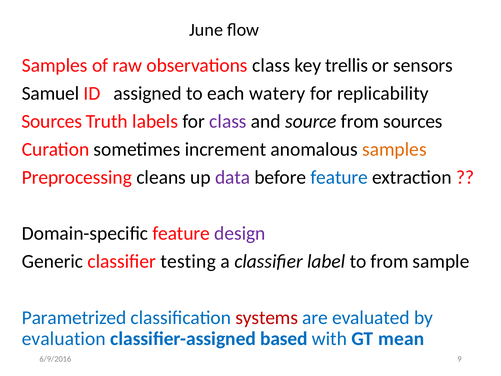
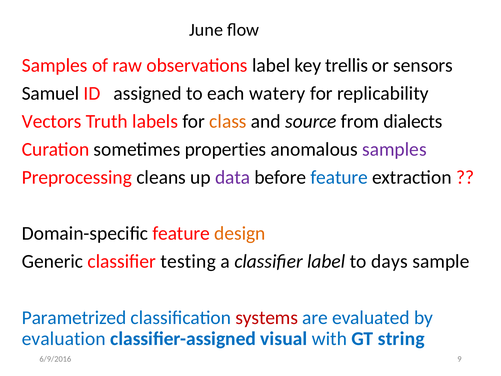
observations class: class -> label
Sources at (52, 121): Sources -> Vectors
class at (228, 121) colour: purple -> orange
from sources: sources -> dialects
increment: increment -> properties
samples at (394, 149) colour: orange -> purple
design colour: purple -> orange
to from: from -> days
based: based -> visual
mean: mean -> string
